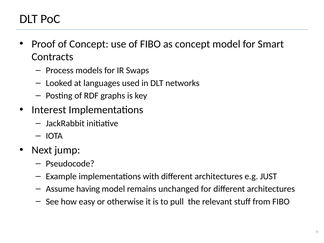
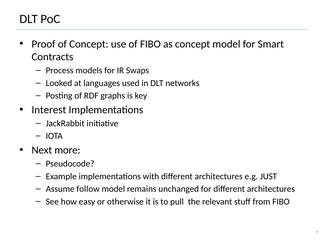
jump: jump -> more
having: having -> follow
